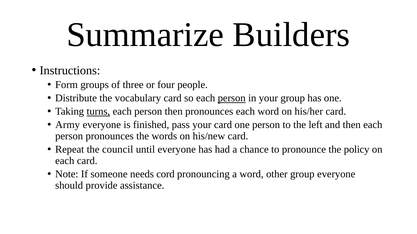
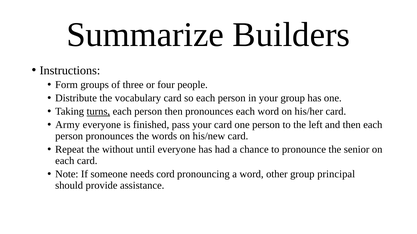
person at (232, 98) underline: present -> none
council: council -> without
policy: policy -> senior
group everyone: everyone -> principal
